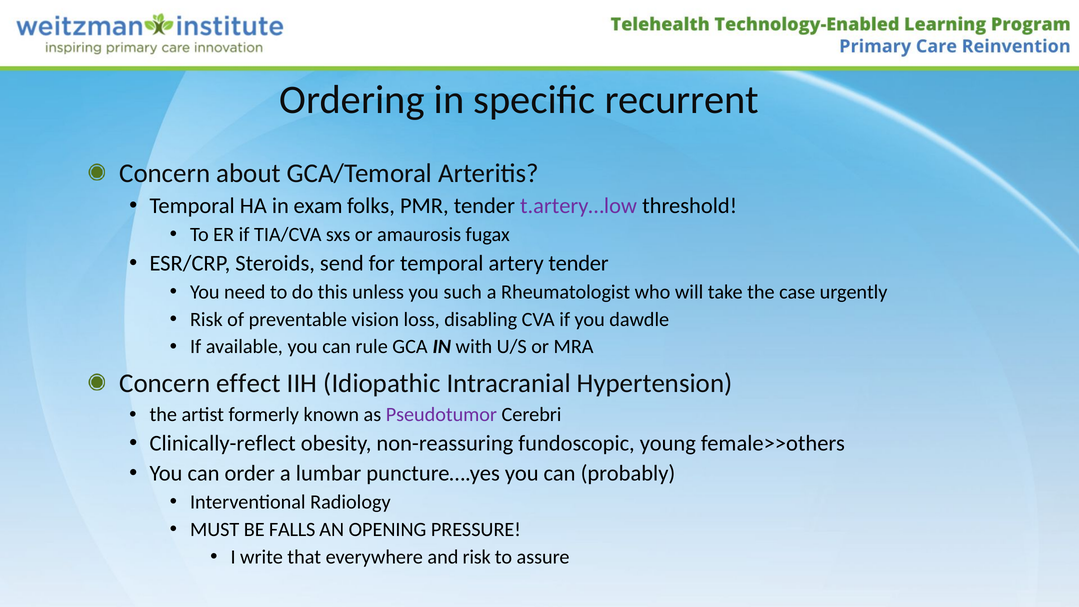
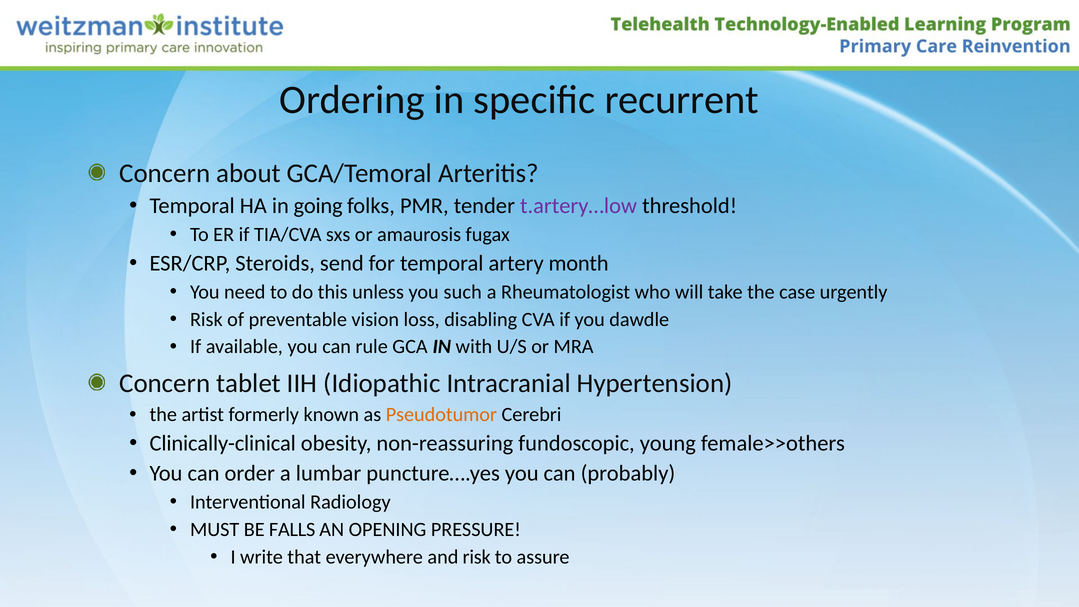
exam: exam -> going
artery tender: tender -> month
effect: effect -> tablet
Pseudotumor colour: purple -> orange
Clinically-reflect: Clinically-reflect -> Clinically-clinical
